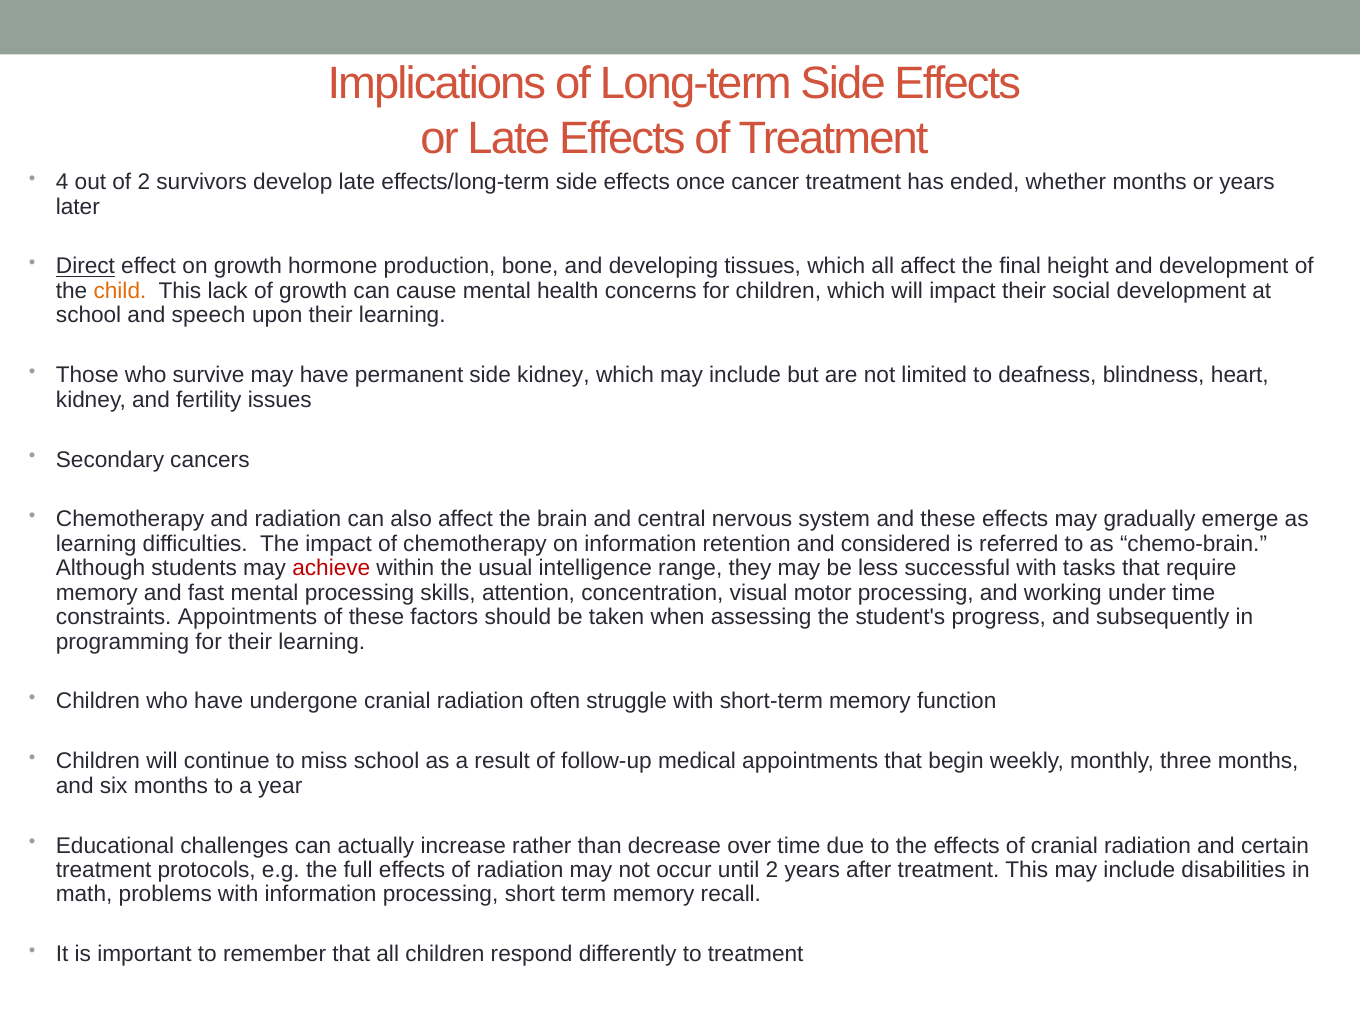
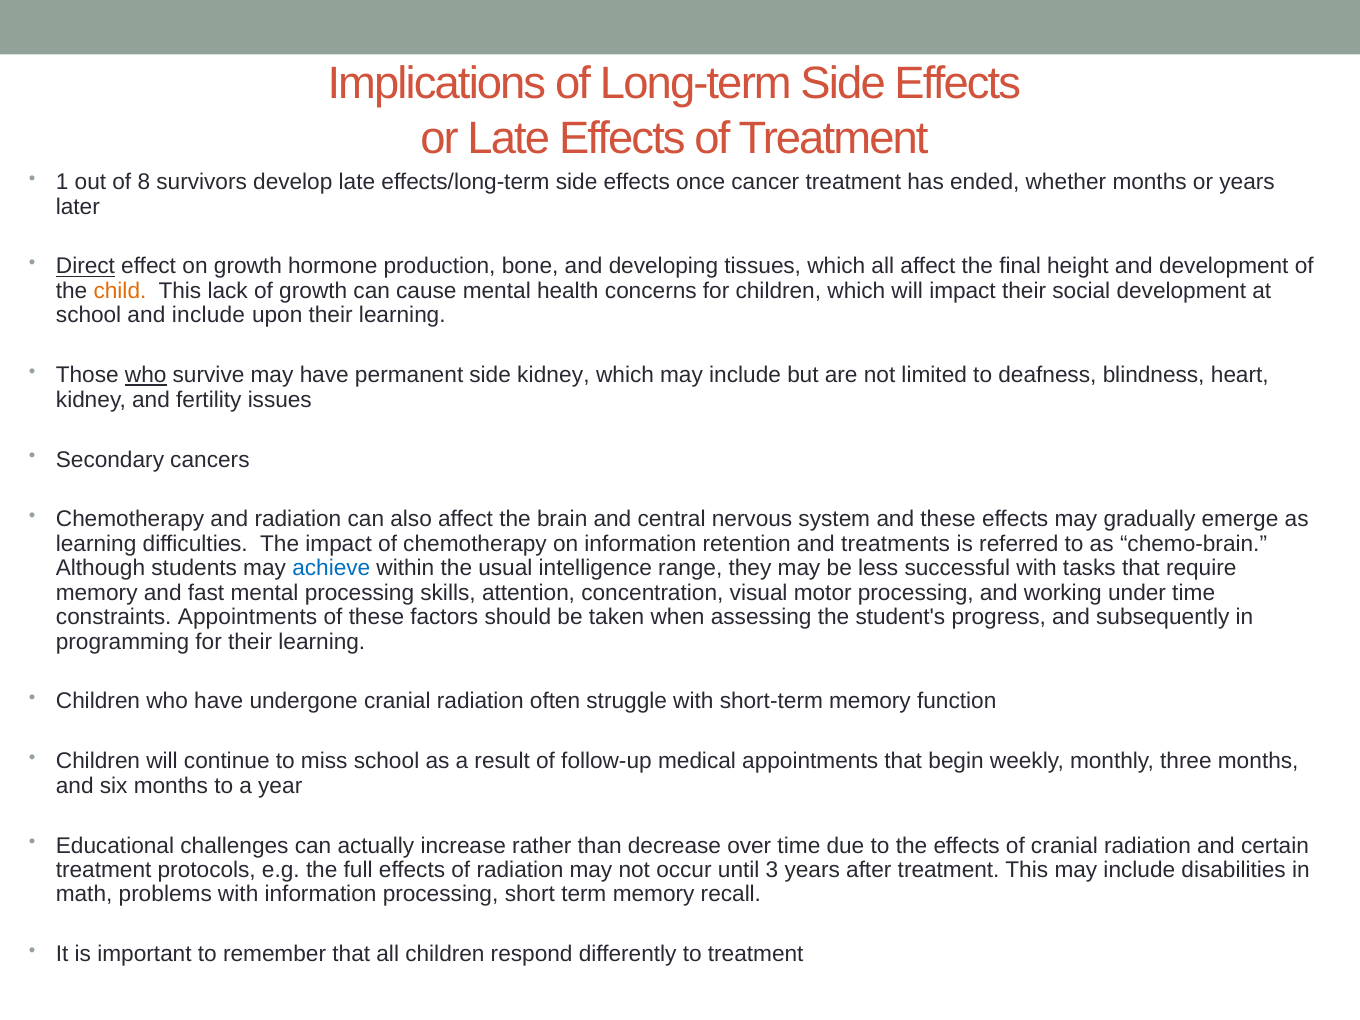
4: 4 -> 1
of 2: 2 -> 8
and speech: speech -> include
who at (146, 375) underline: none -> present
considered: considered -> treatments
achieve colour: red -> blue
until 2: 2 -> 3
